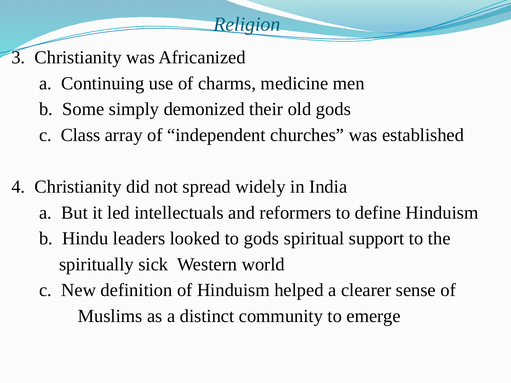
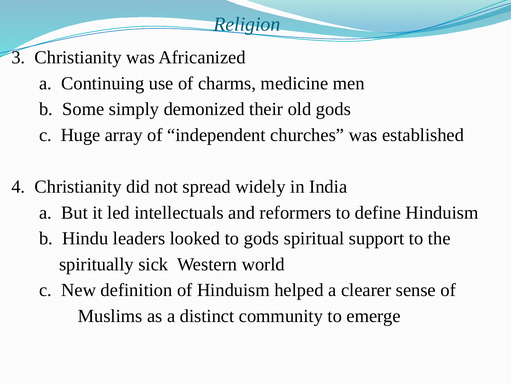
Class: Class -> Huge
